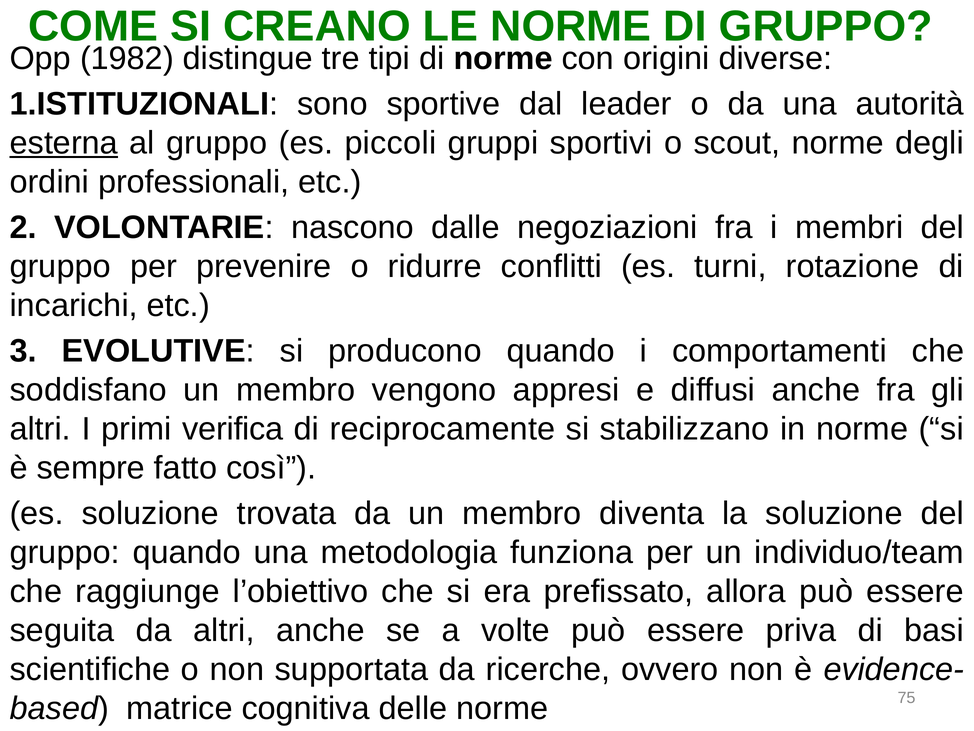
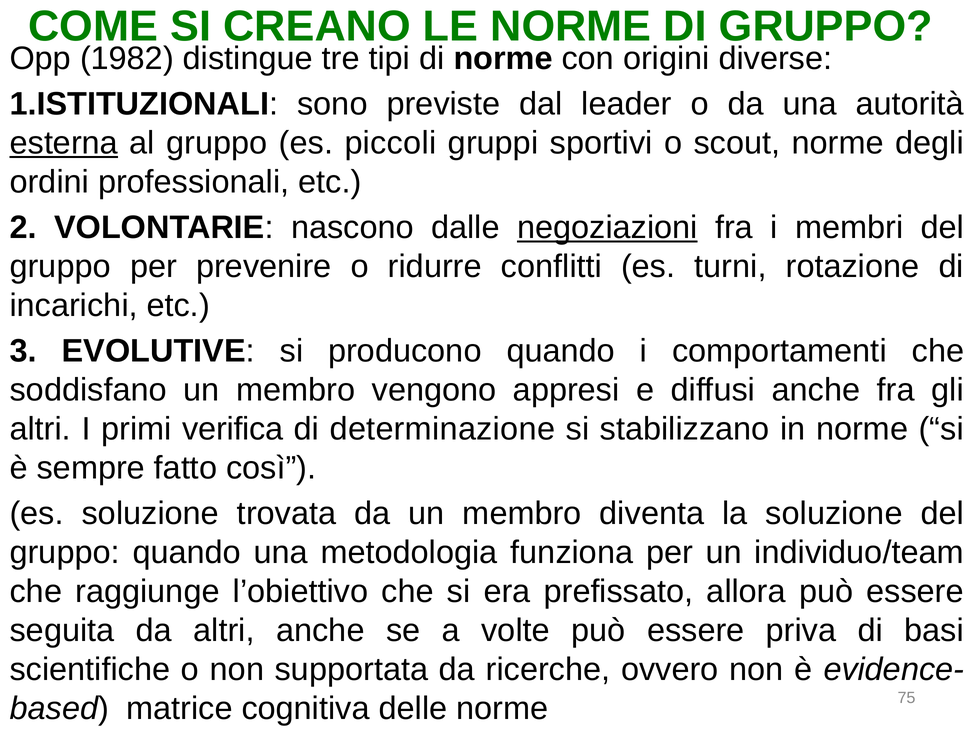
sportive: sportive -> previste
negoziazioni underline: none -> present
reciprocamente: reciprocamente -> determinazione
